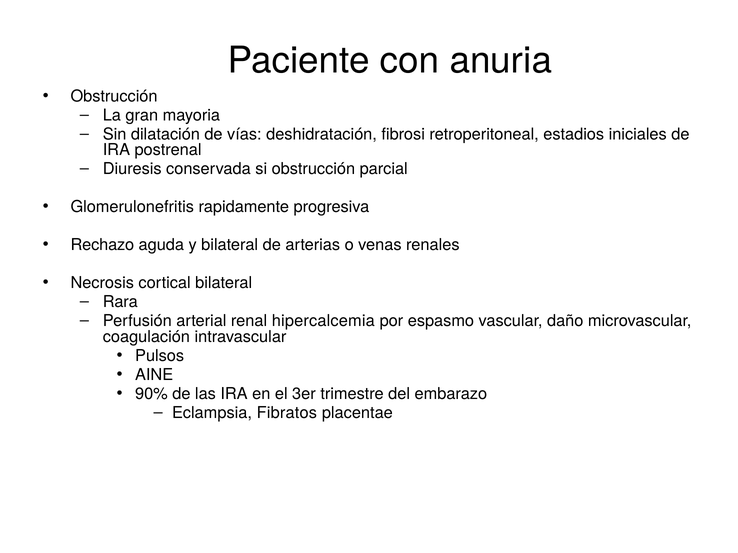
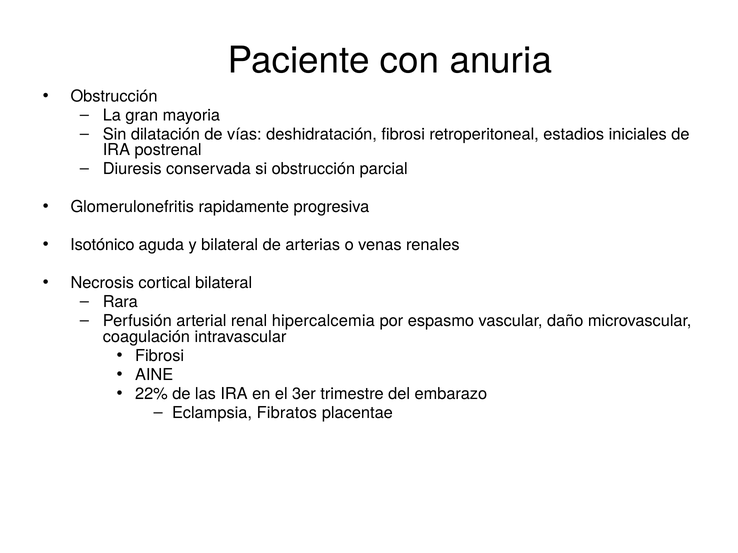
Rechazo: Rechazo -> Isotónico
Pulsos at (160, 356): Pulsos -> Fibrosi
90%: 90% -> 22%
